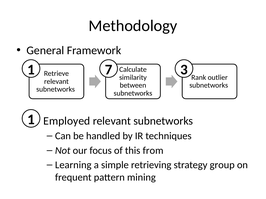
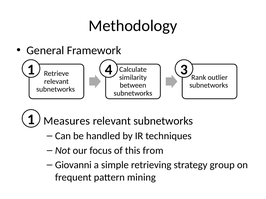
7: 7 -> 4
Employed: Employed -> Measures
Learning: Learning -> Giovanni
